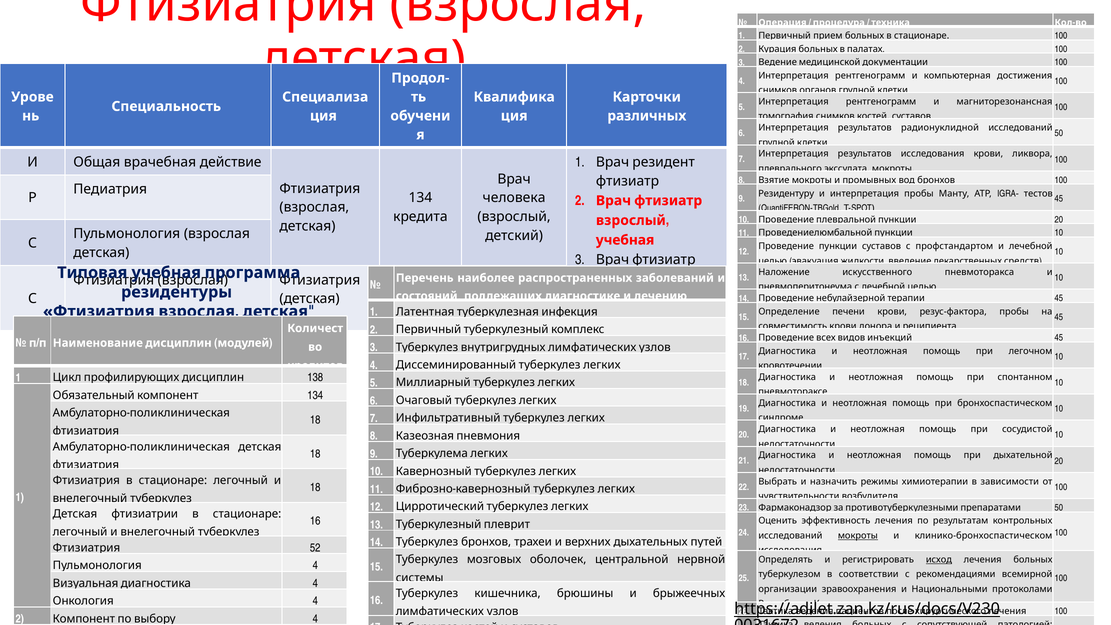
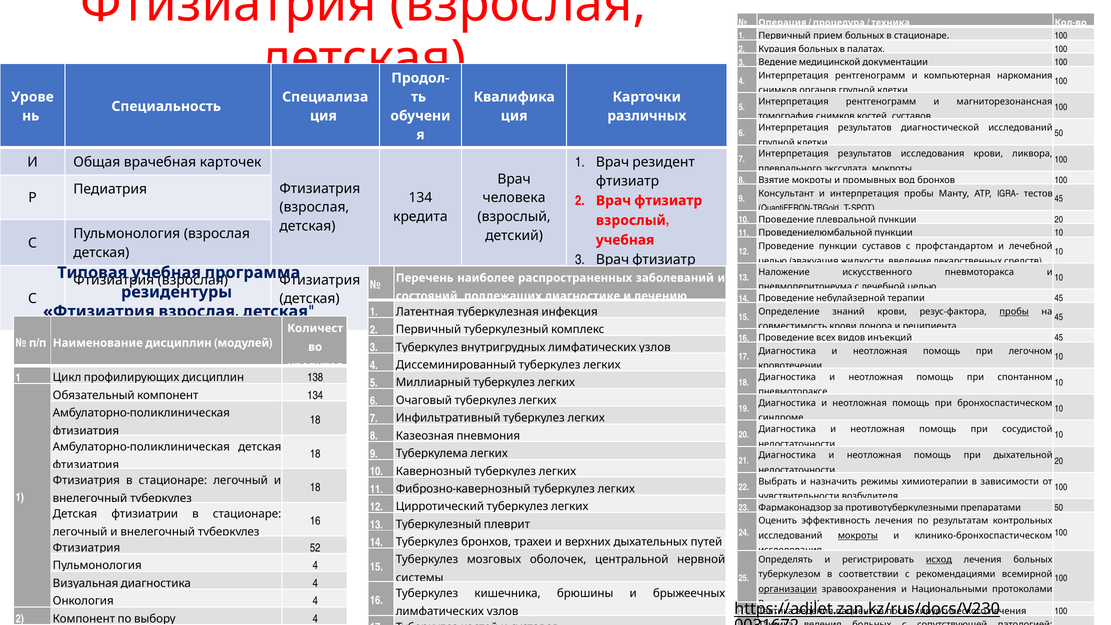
компьютерная достижения: достижения -> наркомания
радионуклидной: радионуклидной -> диагностической
действие: действие -> карточек
Резидентуру: Резидентуру -> Консультант
Определение печени: печени -> знaний
пробы at (1014, 312) underline: none -> present
организации underline: none -> present
